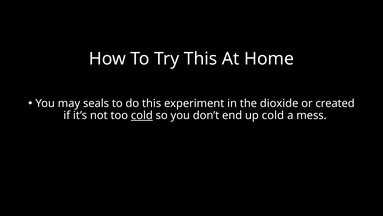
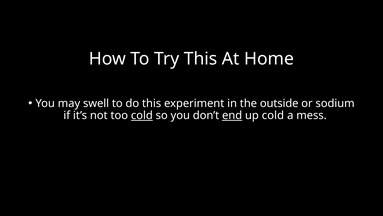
seals: seals -> swell
dioxide: dioxide -> outside
created: created -> sodium
end underline: none -> present
